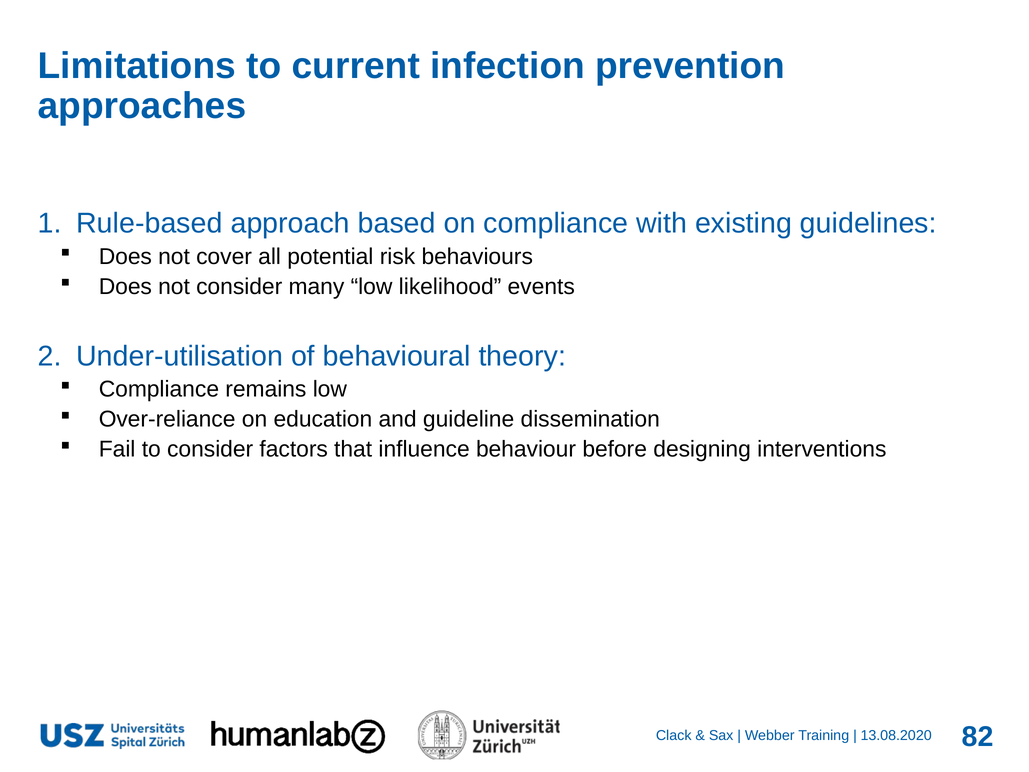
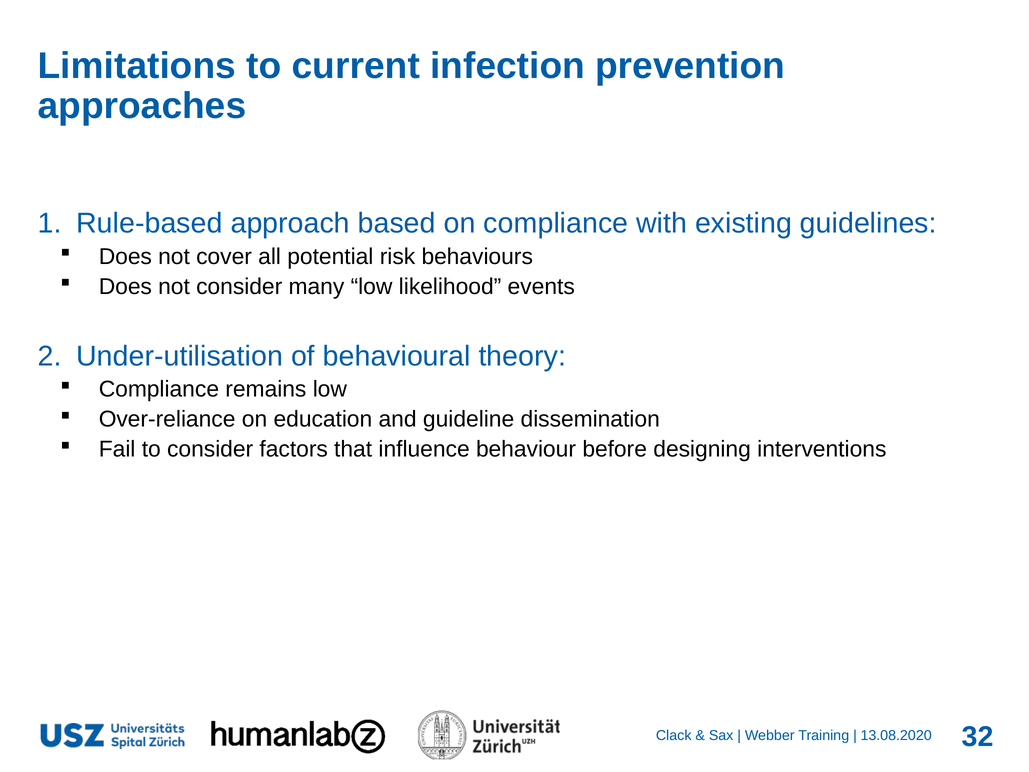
82: 82 -> 32
